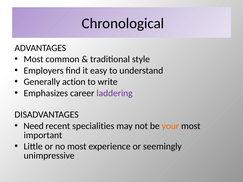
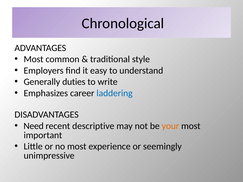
action: action -> duties
laddering colour: purple -> blue
specialities: specialities -> descriptive
